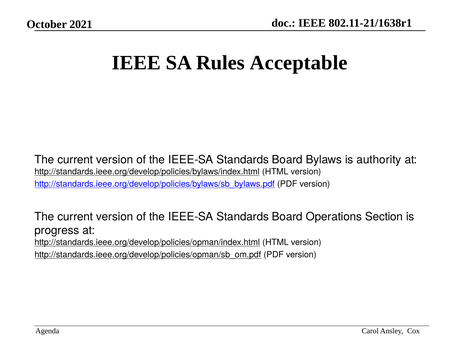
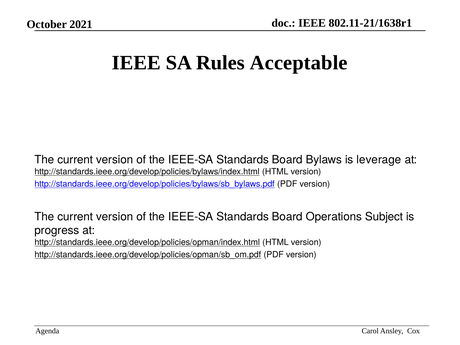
authority: authority -> leverage
Section: Section -> Subject
